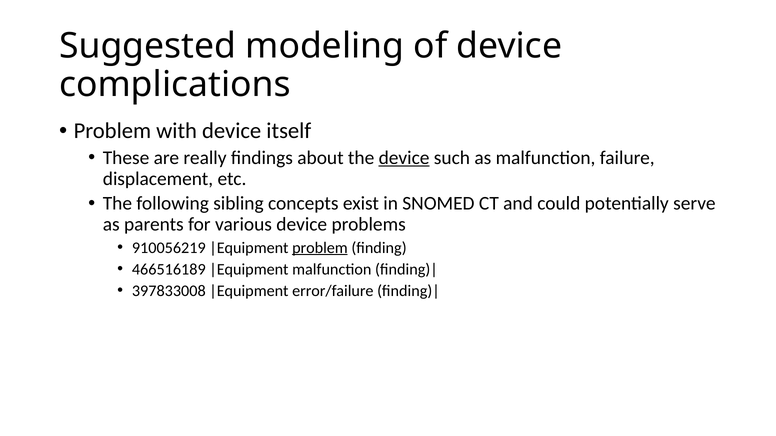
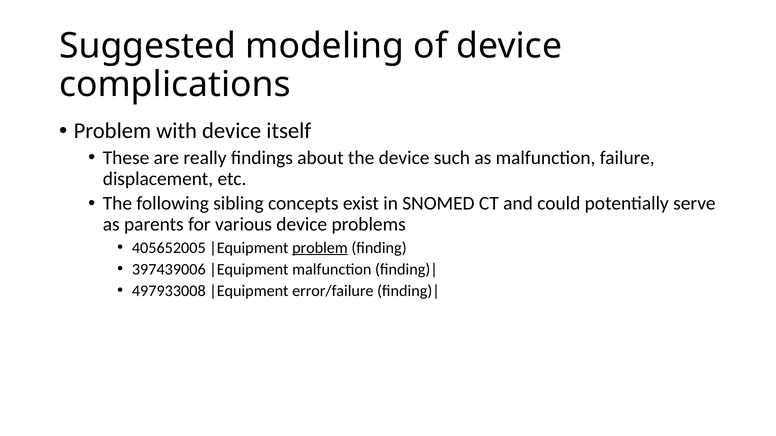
device at (404, 158) underline: present -> none
910056219: 910056219 -> 405652005
466516189: 466516189 -> 397439006
397833008: 397833008 -> 497933008
